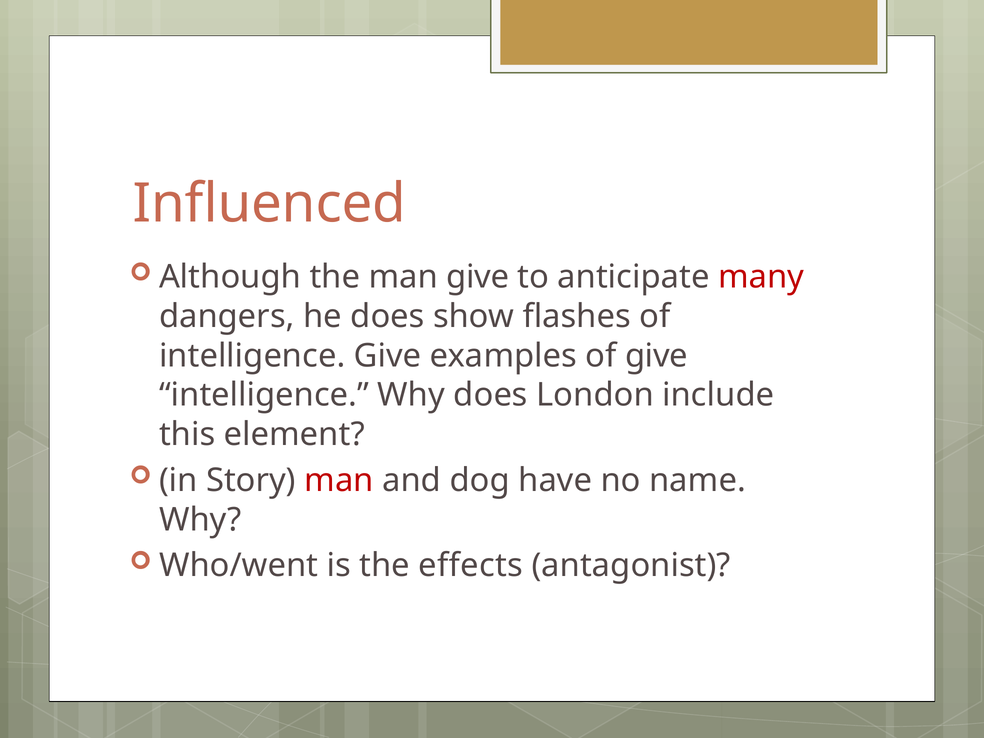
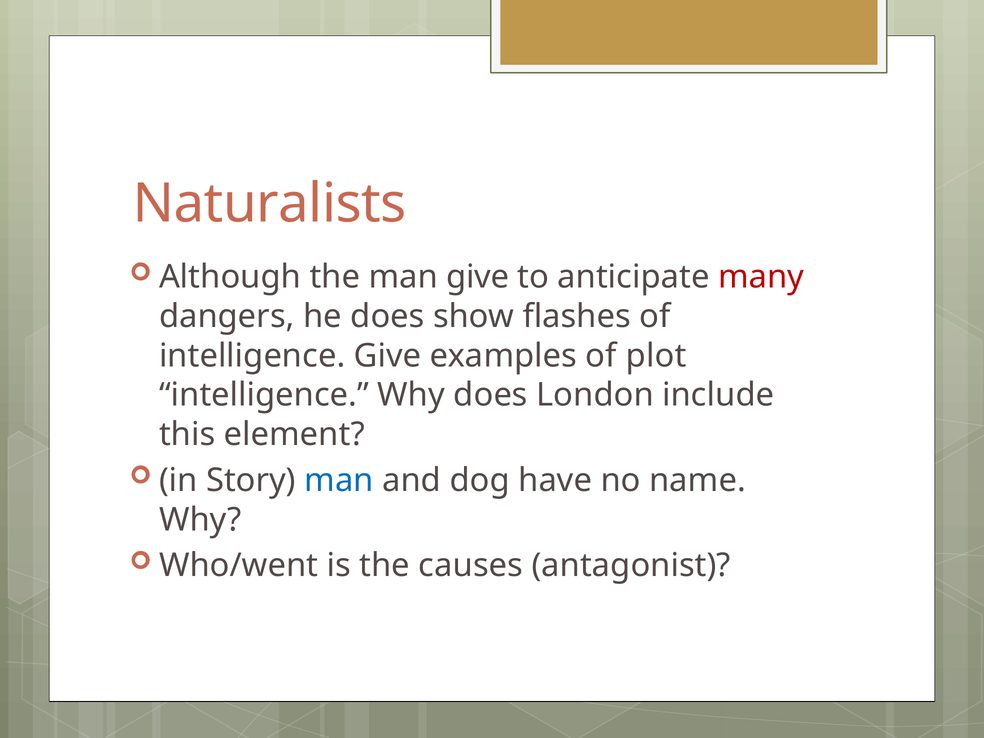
Influenced: Influenced -> Naturalists
of give: give -> plot
man at (339, 480) colour: red -> blue
effects: effects -> causes
